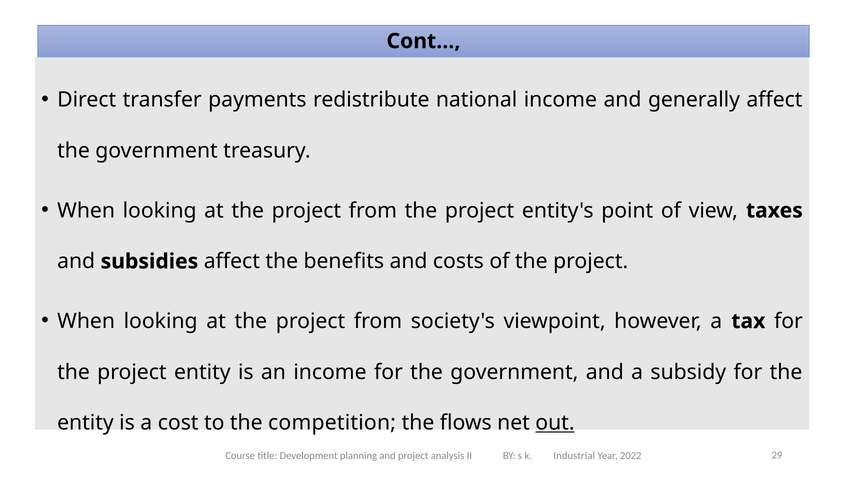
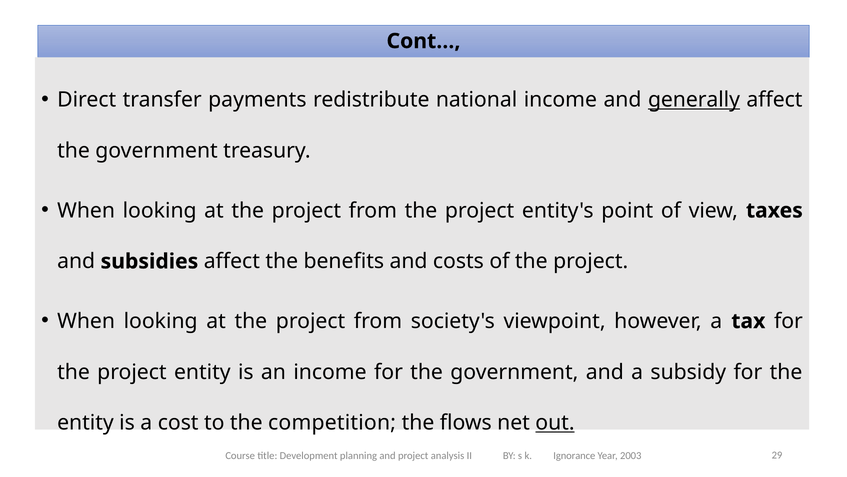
generally underline: none -> present
Industrial: Industrial -> Ignorance
2022: 2022 -> 2003
